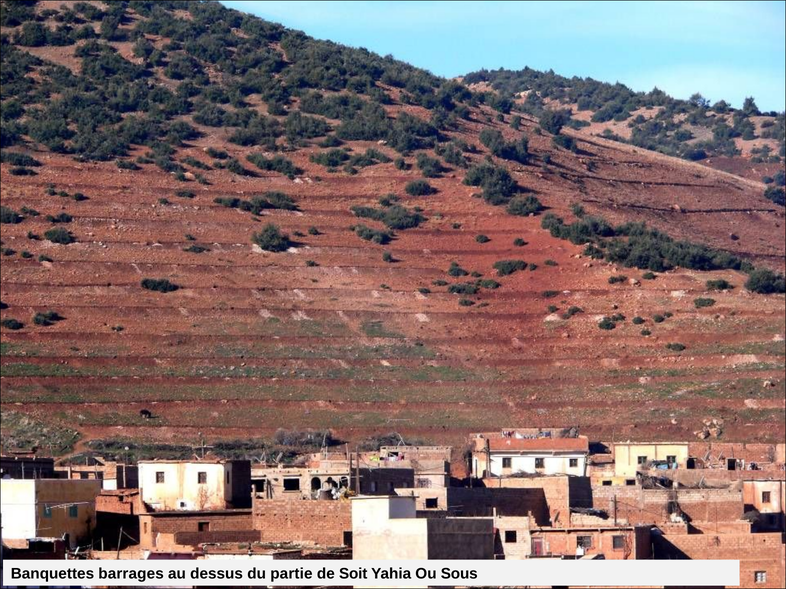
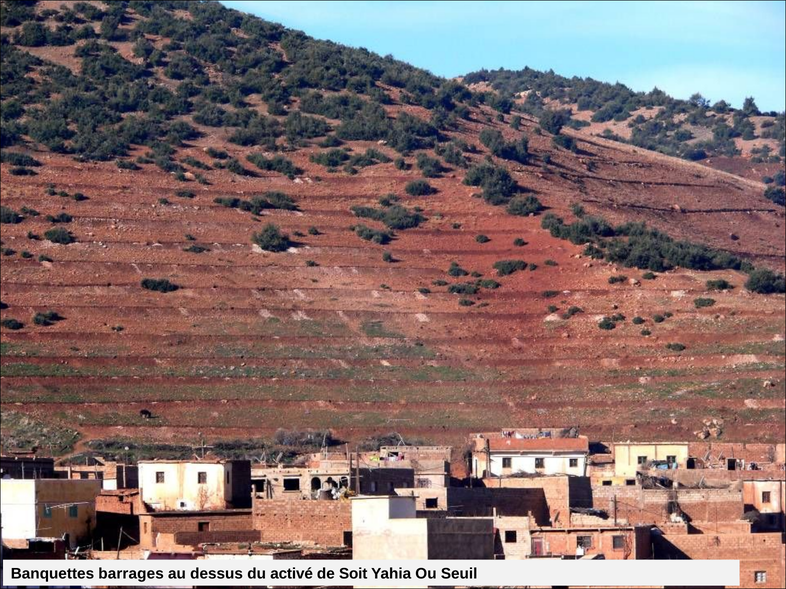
partie: partie -> activé
Sous: Sous -> Seuil
